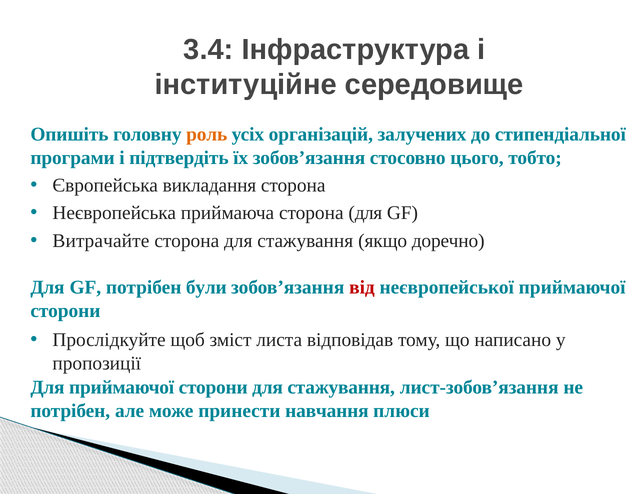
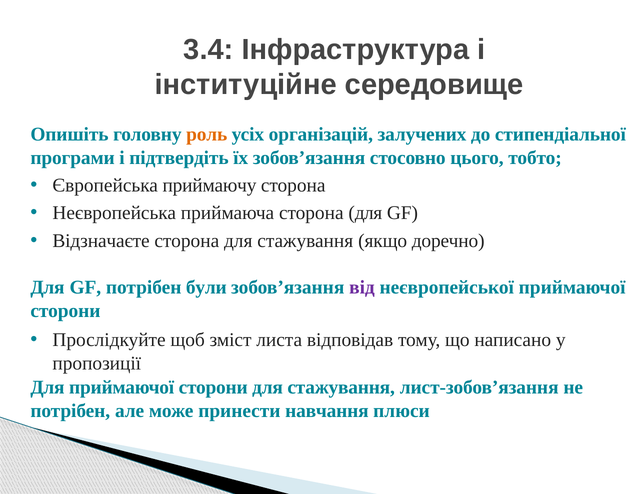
викладання: викладання -> приймаючу
Витрачайте: Витрачайте -> Відзначаєте
від colour: red -> purple
